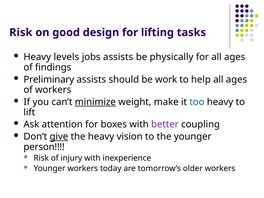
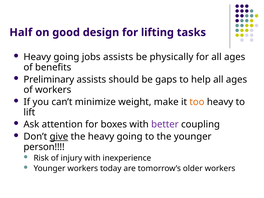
Risk at (21, 32): Risk -> Half
levels at (66, 57): levels -> going
findings: findings -> benefits
work: work -> gaps
minimize underline: present -> none
too colour: blue -> orange
the heavy vision: vision -> going
